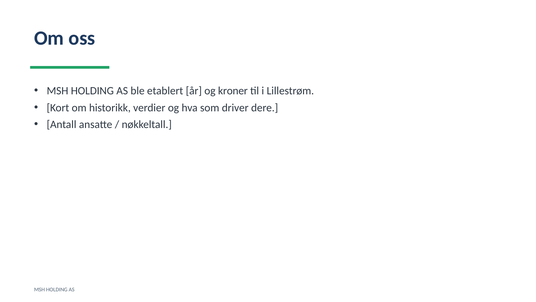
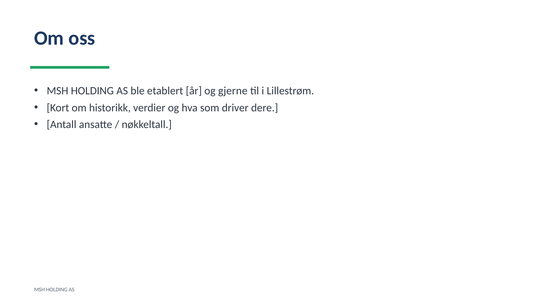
kroner: kroner -> gjerne
